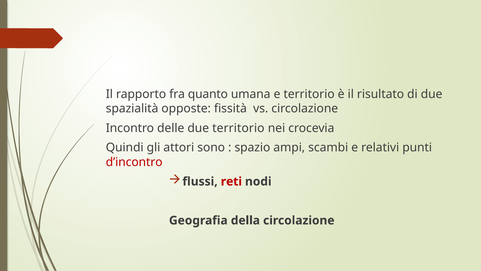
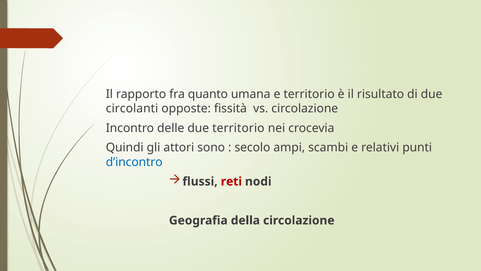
spazialità: spazialità -> circolanti
spazio: spazio -> secolo
d’incontro colour: red -> blue
